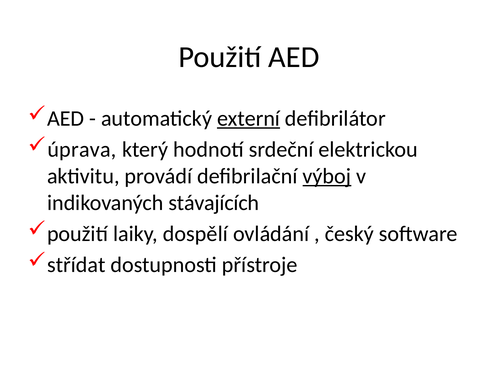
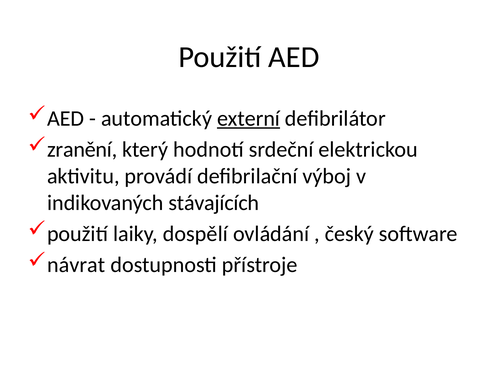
úprava: úprava -> zranění
výboj underline: present -> none
střídat: střídat -> návrat
